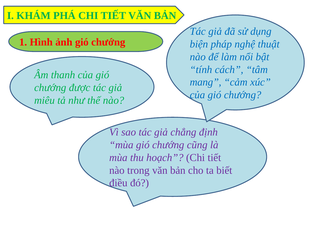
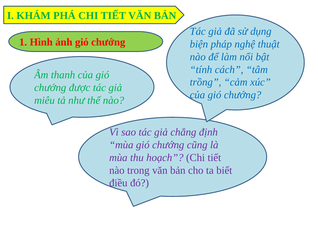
mang: mang -> trồng
